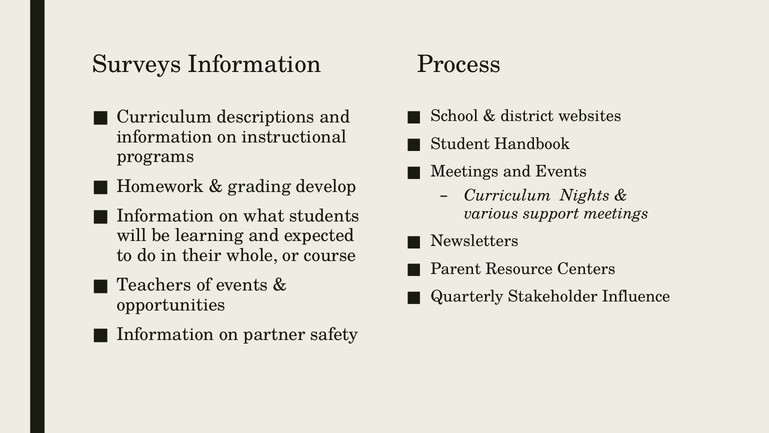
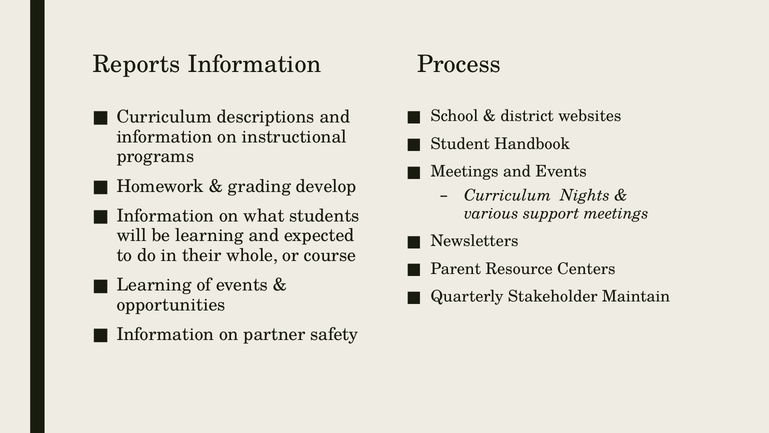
Surveys: Surveys -> Reports
Teachers at (154, 285): Teachers -> Learning
Influence: Influence -> Maintain
